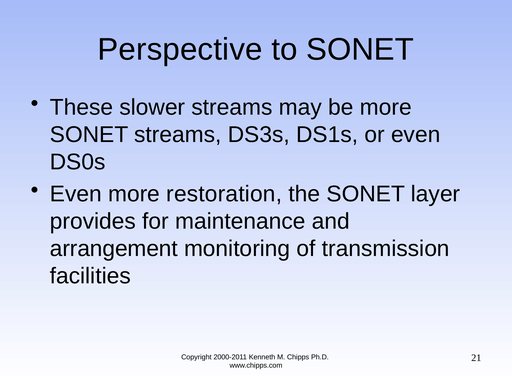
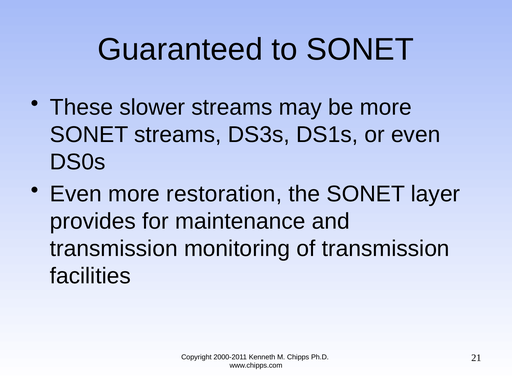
Perspective: Perspective -> Guaranteed
arrangement at (114, 249): arrangement -> transmission
